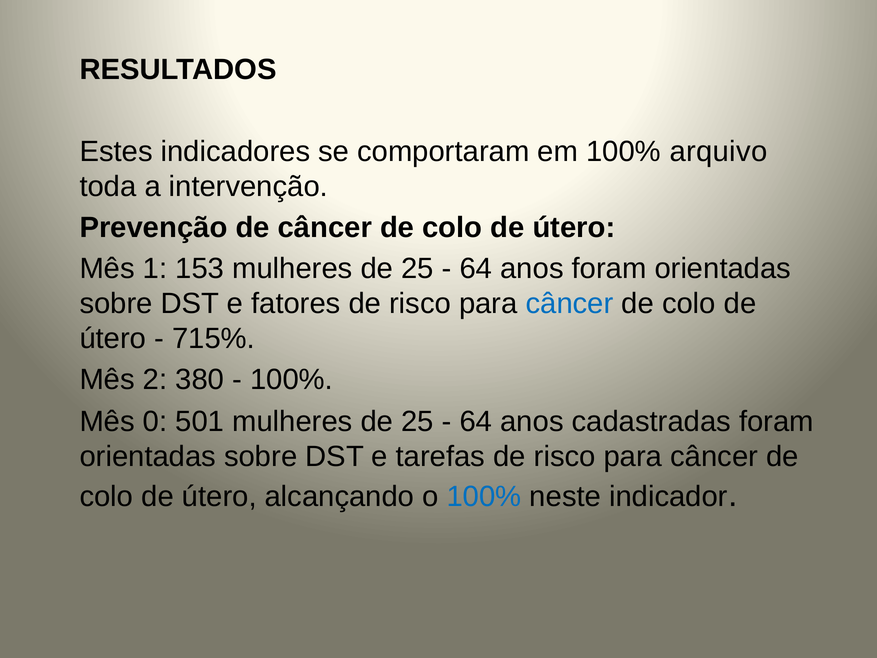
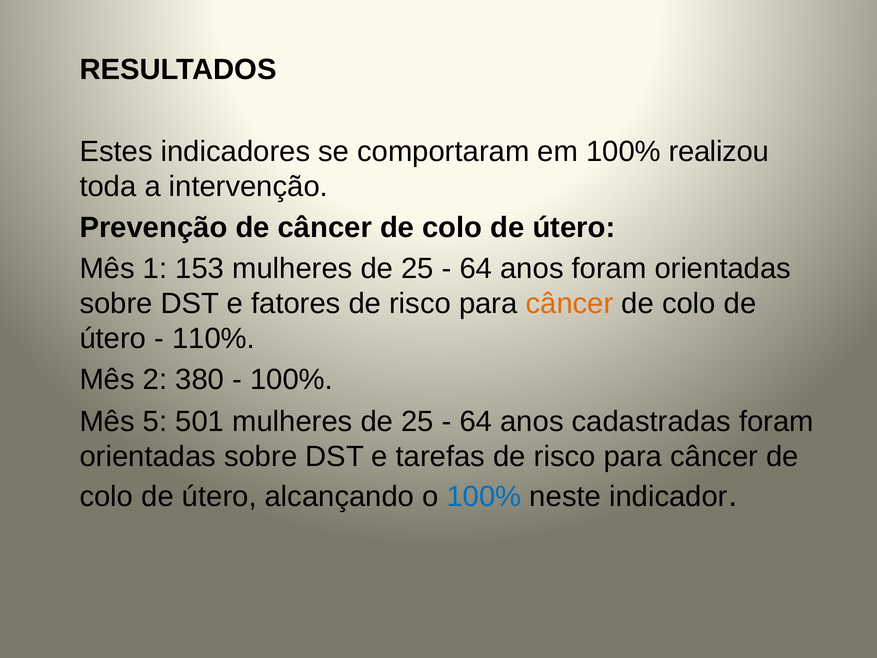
arquivo: arquivo -> realizou
câncer at (570, 304) colour: blue -> orange
715%: 715% -> 110%
0: 0 -> 5
